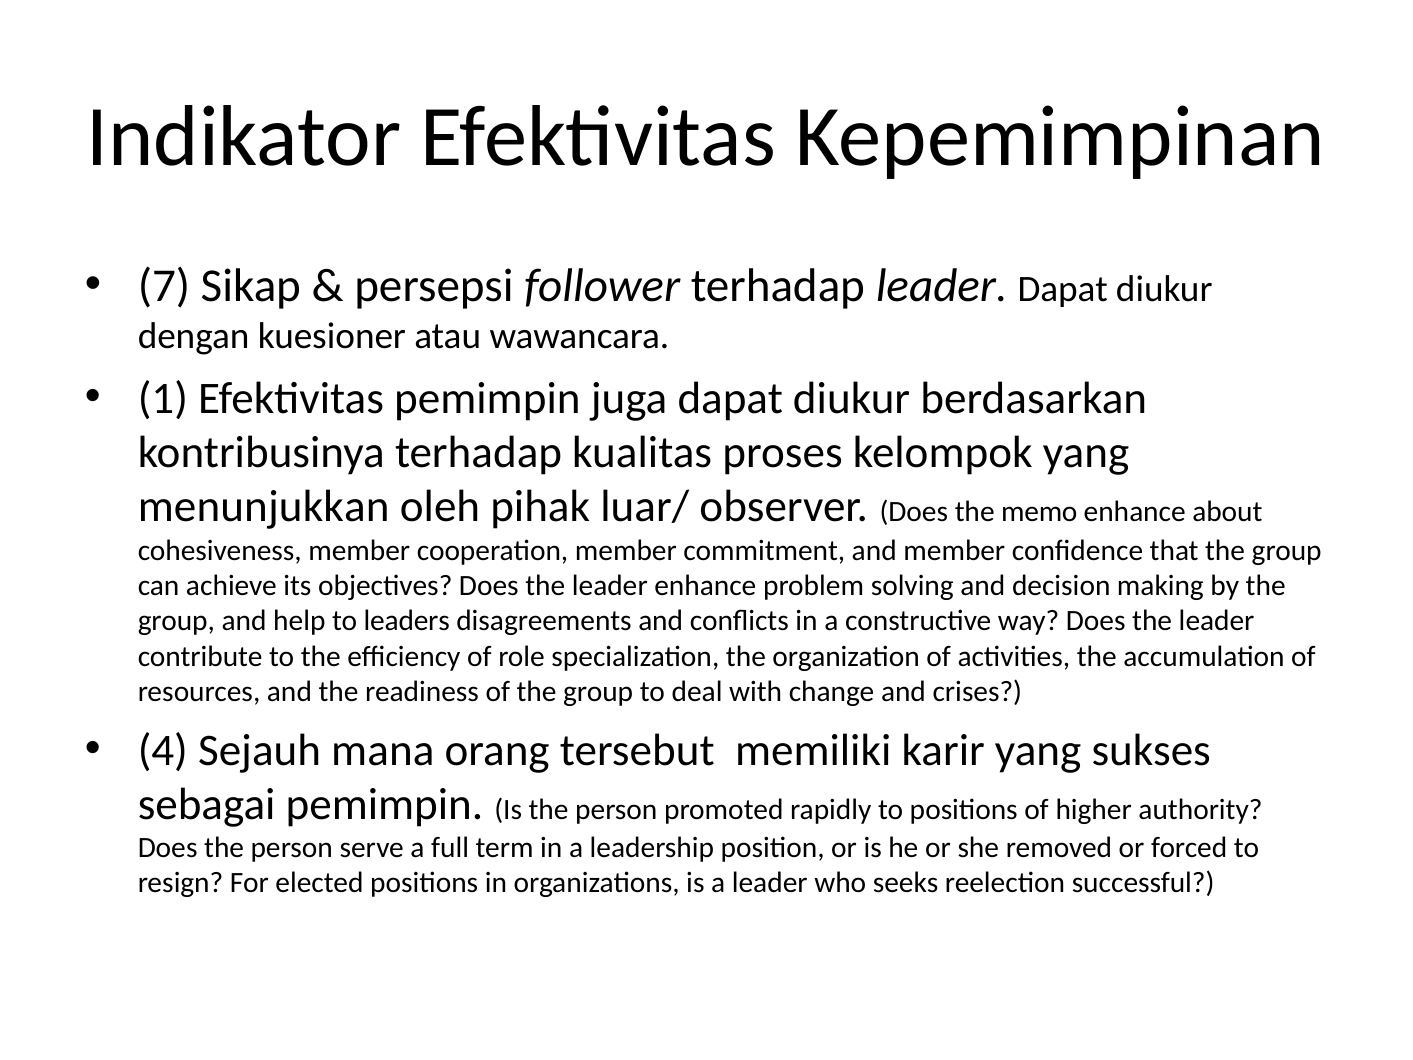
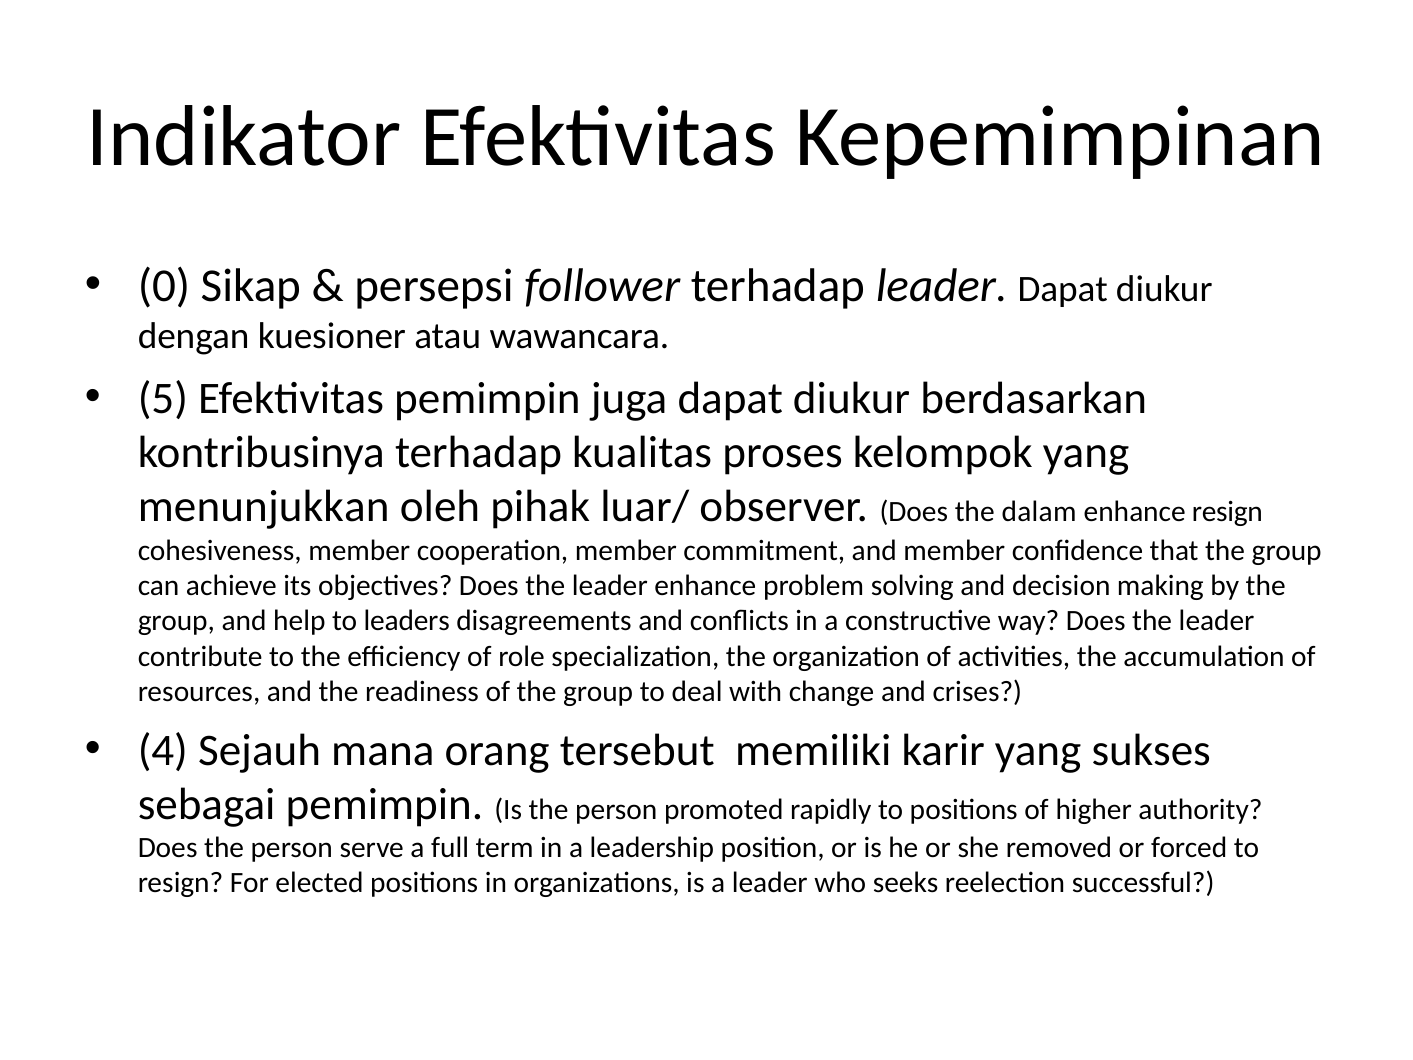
7: 7 -> 0
1: 1 -> 5
memo: memo -> dalam
enhance about: about -> resign
